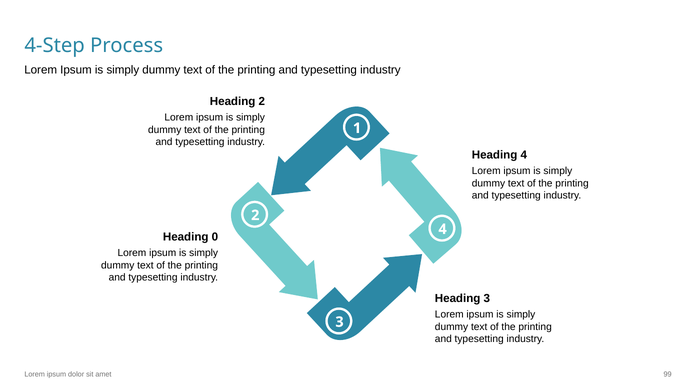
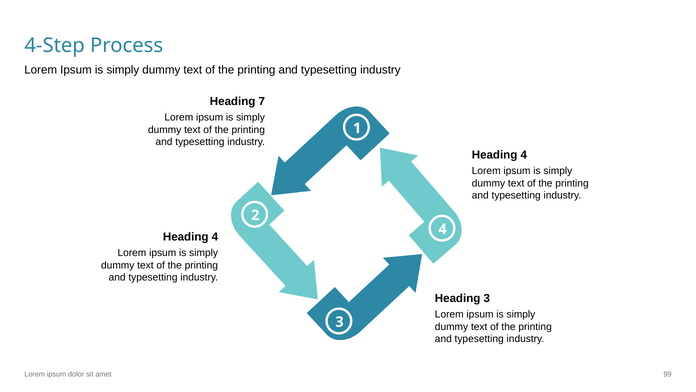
Heading 2: 2 -> 7
0 at (215, 237): 0 -> 4
